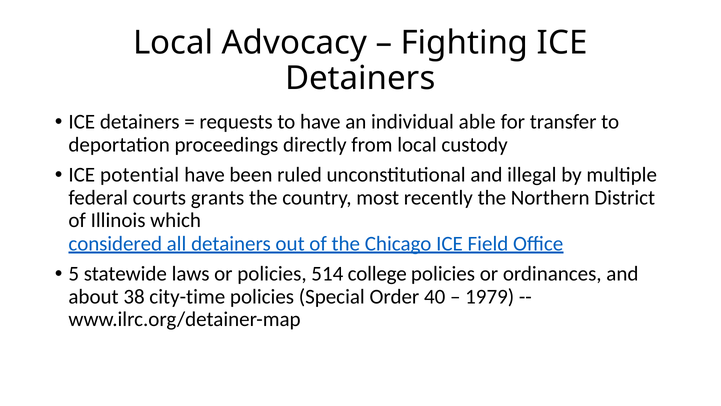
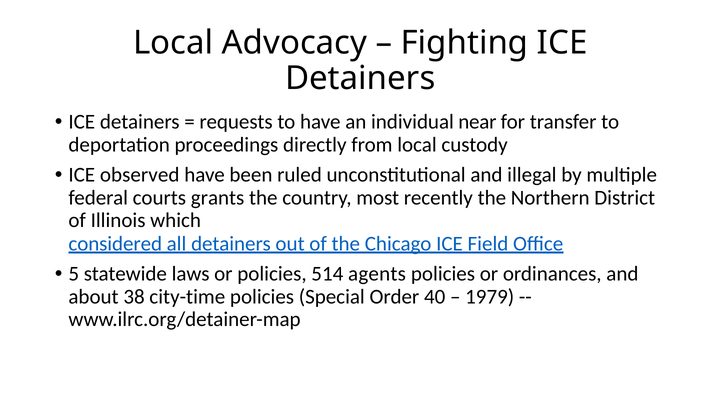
able: able -> near
potential: potential -> observed
college: college -> agents
